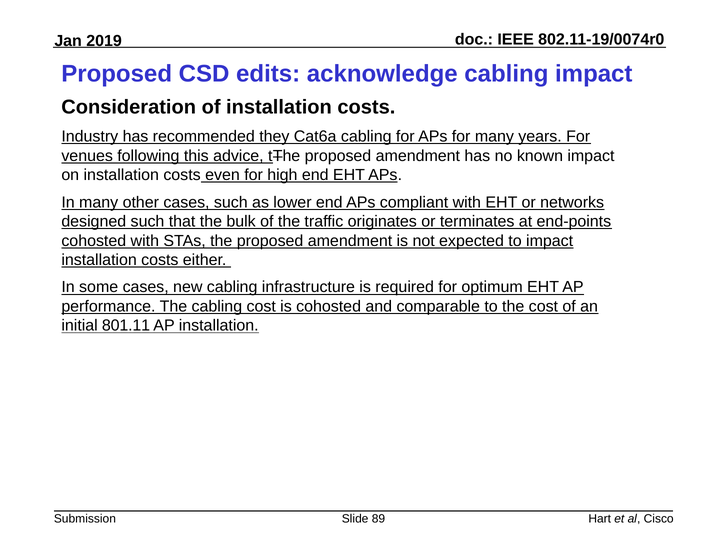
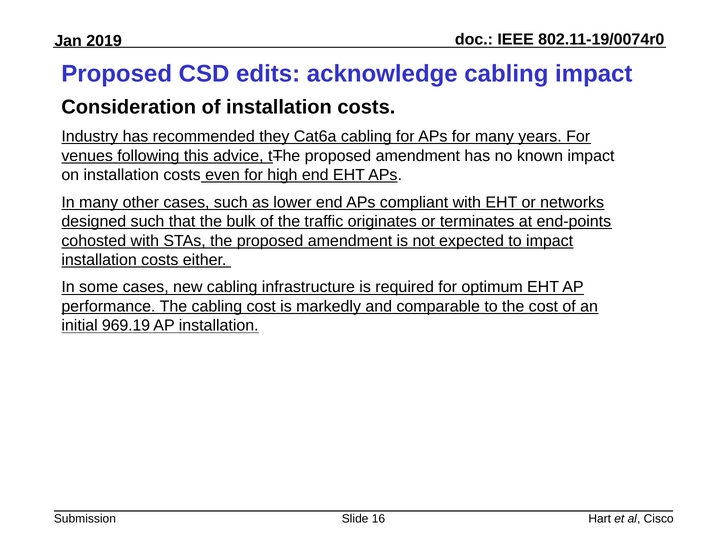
is cohosted: cohosted -> markedly
801.11: 801.11 -> 969.19
89: 89 -> 16
